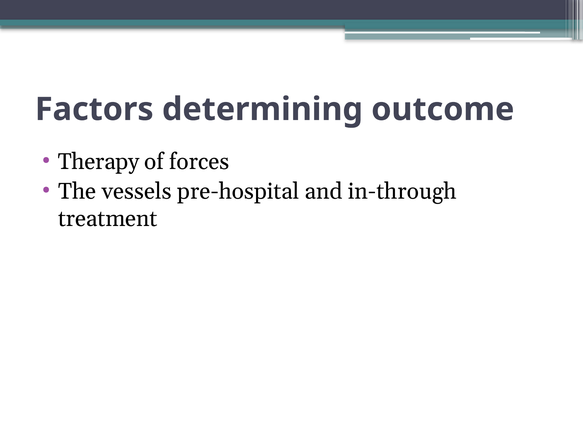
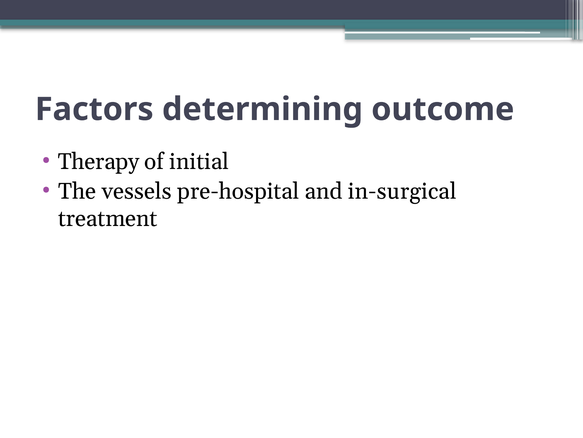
forces: forces -> initial
in-through: in-through -> in-surgical
